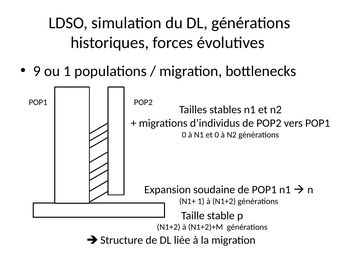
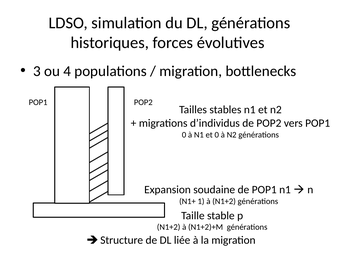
9: 9 -> 3
ou 1: 1 -> 4
